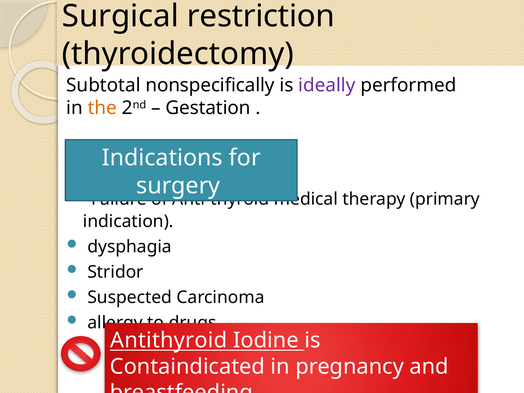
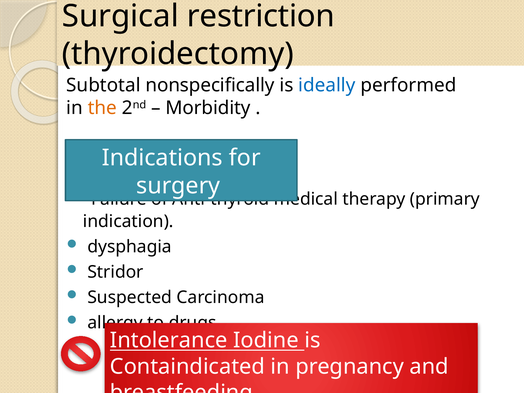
ideally colour: purple -> blue
Gestation: Gestation -> Morbidity
Antithyroid: Antithyroid -> Intolerance
